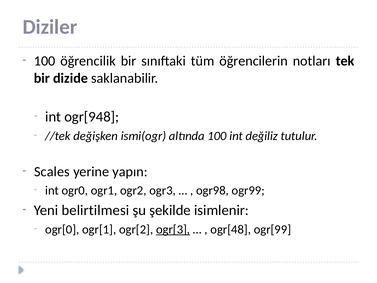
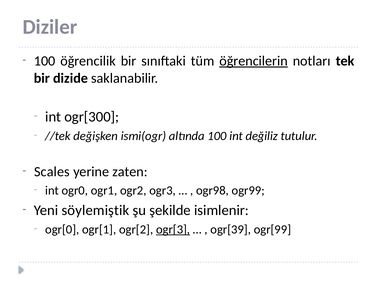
öğrencilerin underline: none -> present
ogr[948: ogr[948 -> ogr[300
yapın: yapın -> zaten
belirtilmesi: belirtilmesi -> söylemiştik
ogr[48: ogr[48 -> ogr[39
